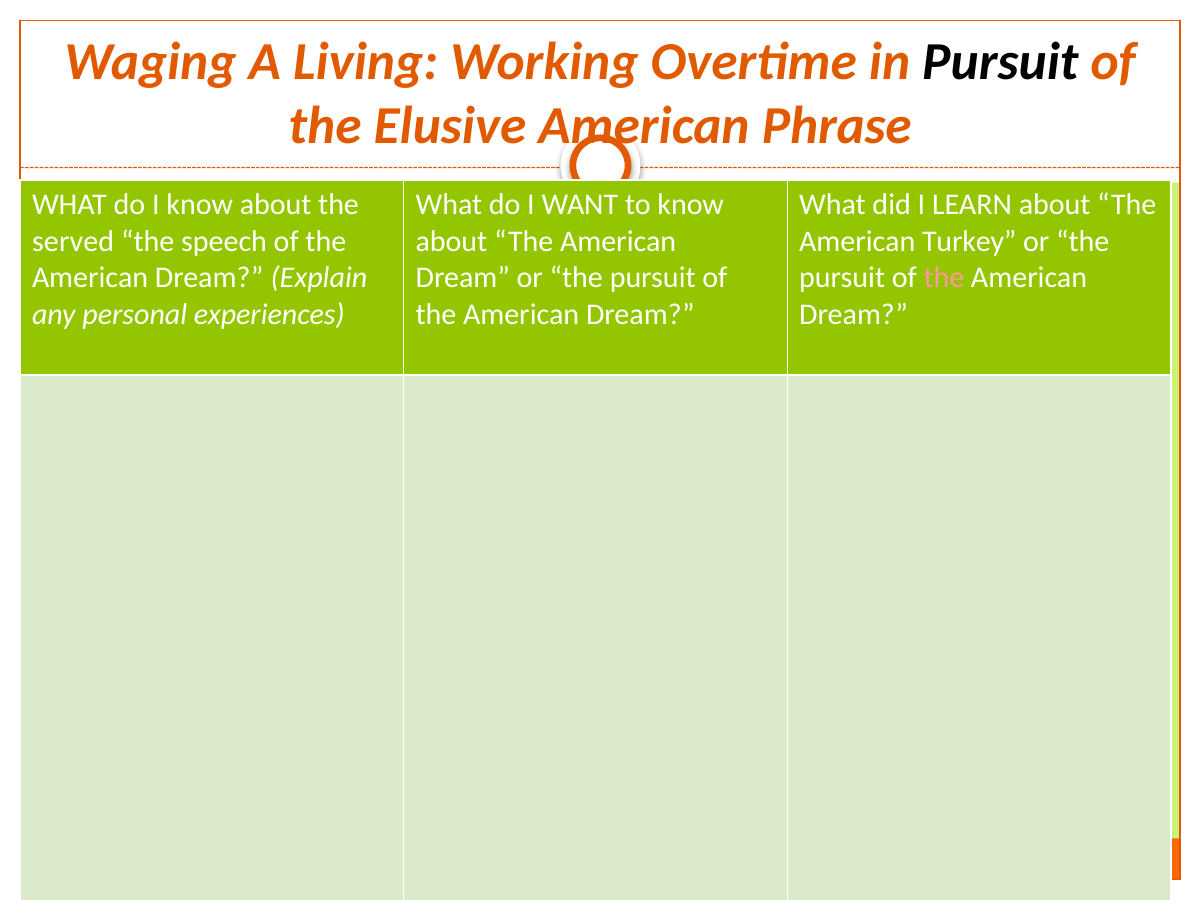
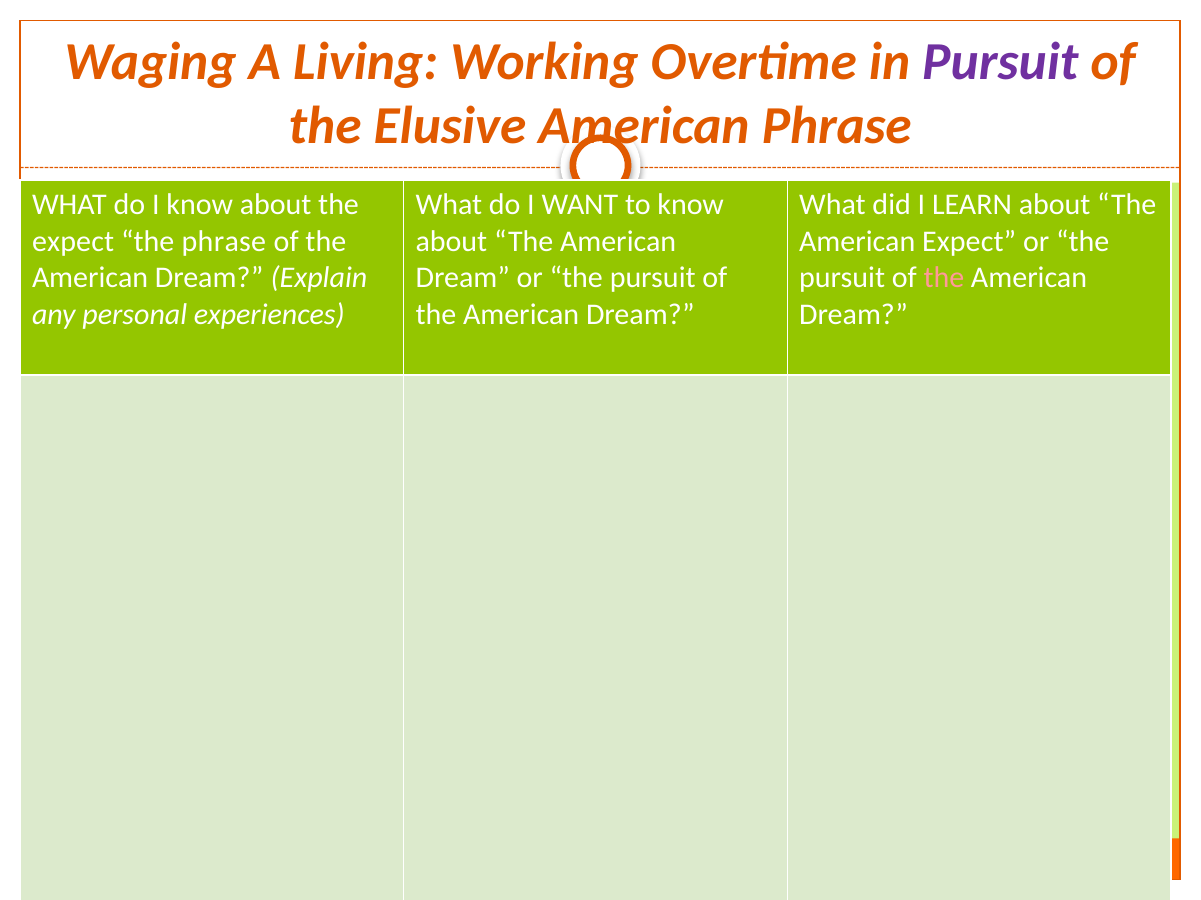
Pursuit at (1000, 62) colour: black -> purple
served at (73, 241): served -> expect
the speech: speech -> phrase
American Turkey: Turkey -> Expect
